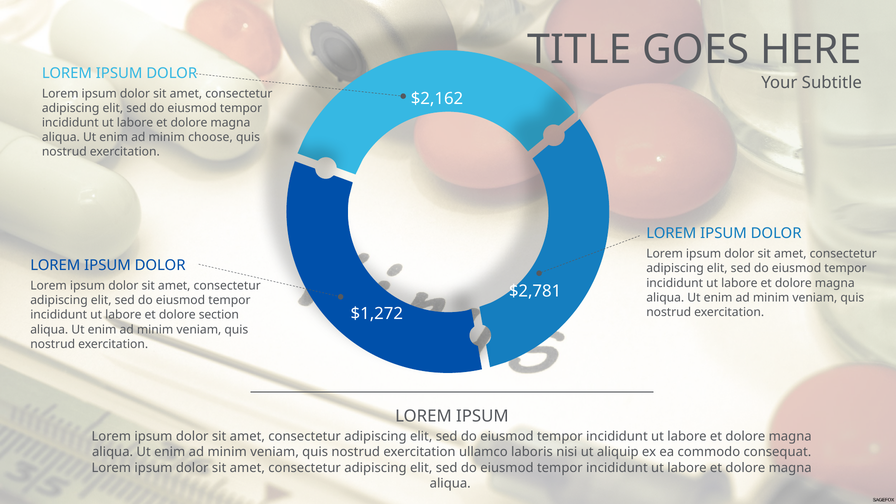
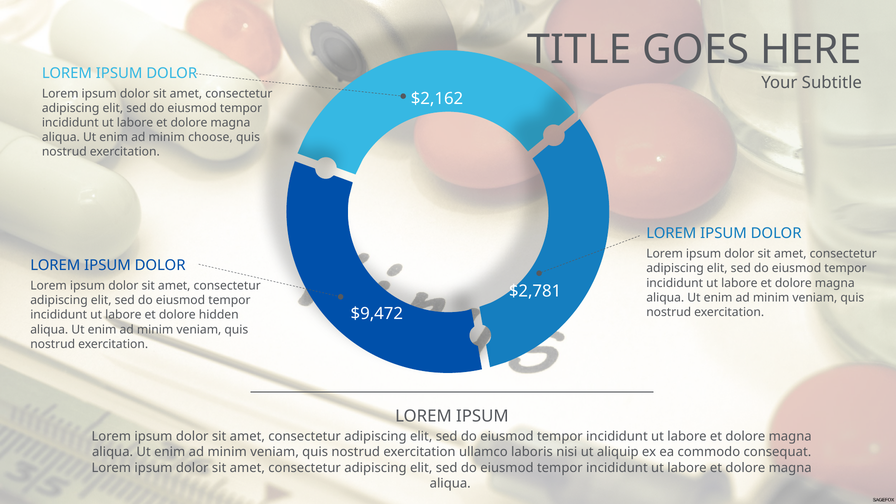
$1,272: $1,272 -> $9,472
section: section -> hidden
